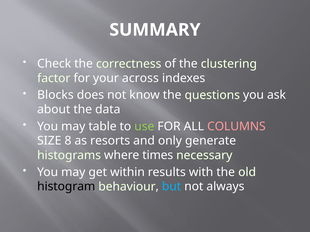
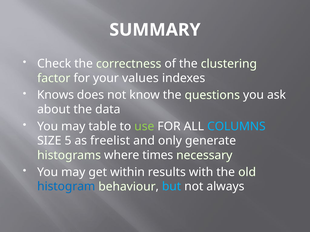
across: across -> values
Blocks: Blocks -> Knows
COLUMNS colour: pink -> light blue
8: 8 -> 5
resorts: resorts -> freelist
histogram colour: black -> blue
